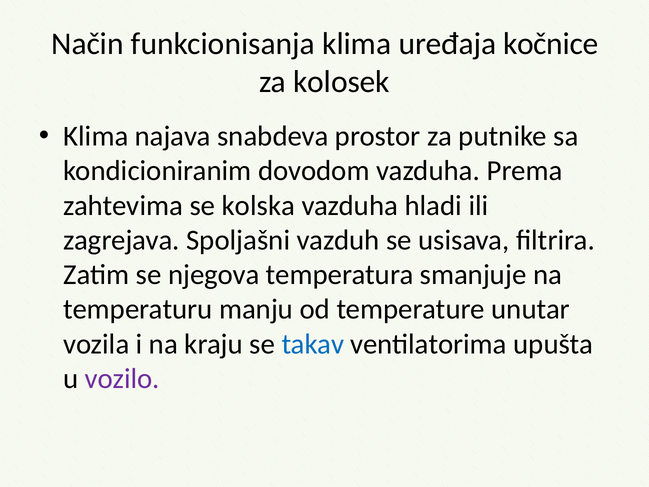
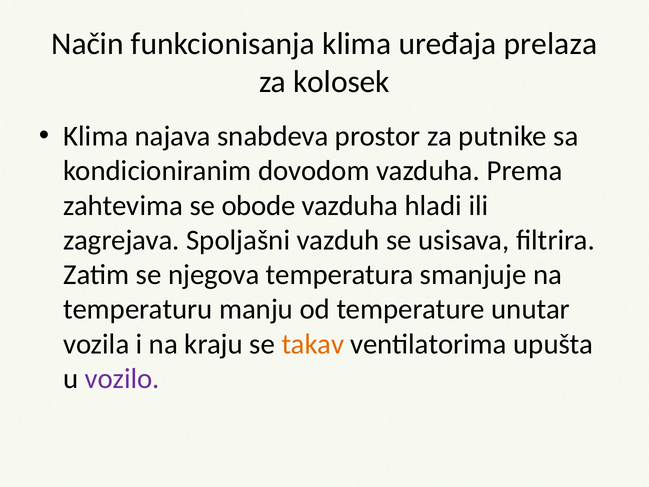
kočnice: kočnice -> prelaza
kolska: kolska -> obode
takav colour: blue -> orange
